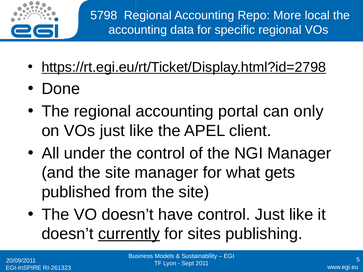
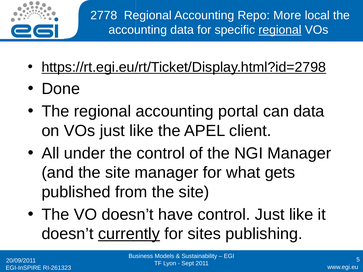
5798: 5798 -> 2778
regional at (280, 30) underline: none -> present
can only: only -> data
